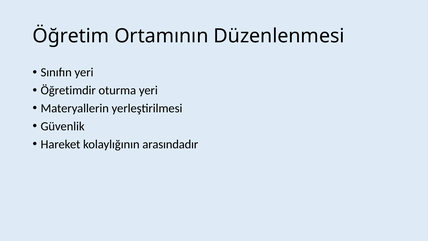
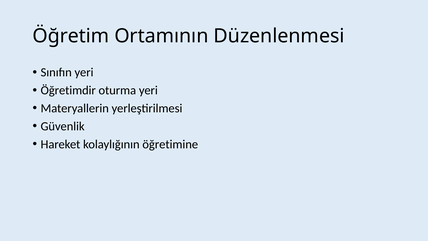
arasındadır: arasındadır -> öğretimine
